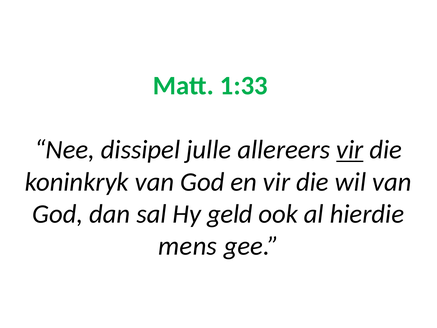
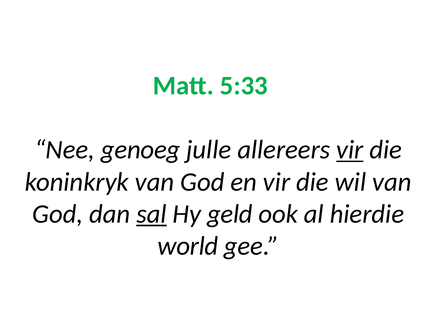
1:33: 1:33 -> 5:33
dissipel: dissipel -> genoeg
sal underline: none -> present
mens: mens -> world
